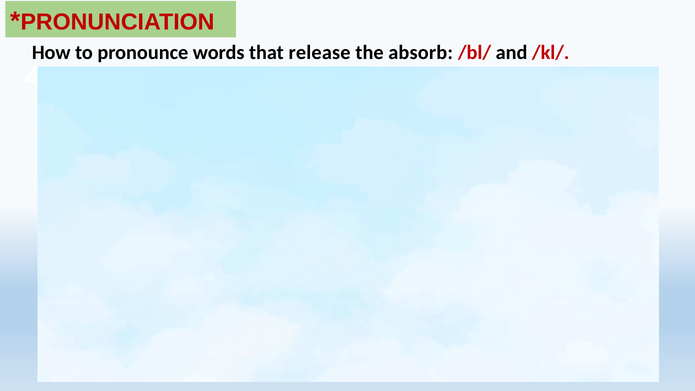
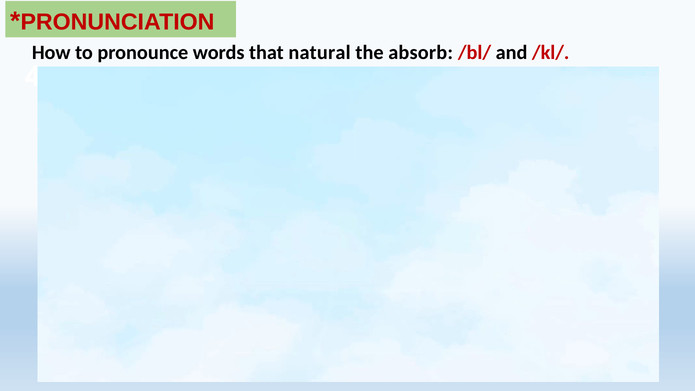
release: release -> natural
